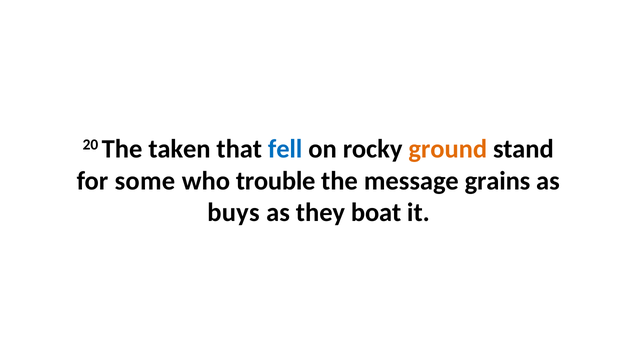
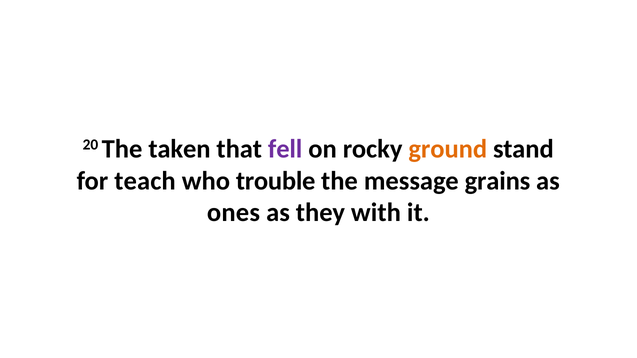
fell colour: blue -> purple
some: some -> teach
buys: buys -> ones
boat: boat -> with
